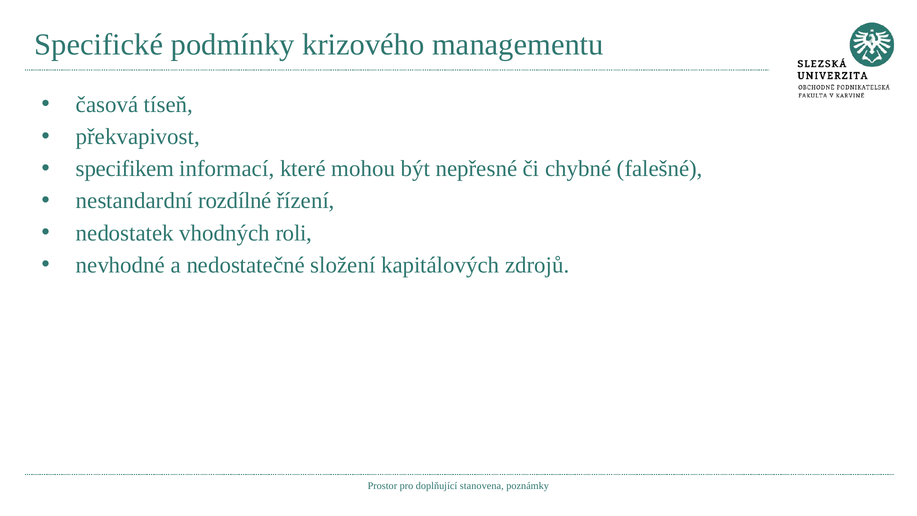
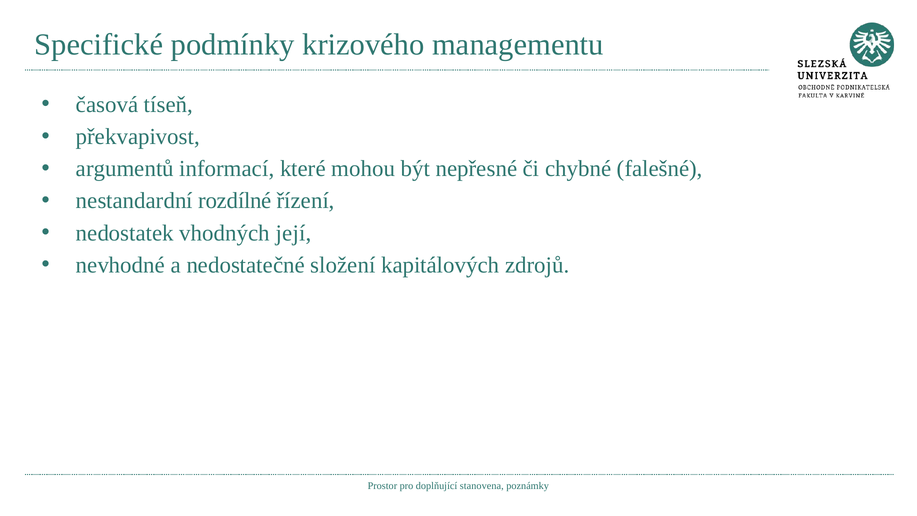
specifikem: specifikem -> argumentů
roli: roli -> její
